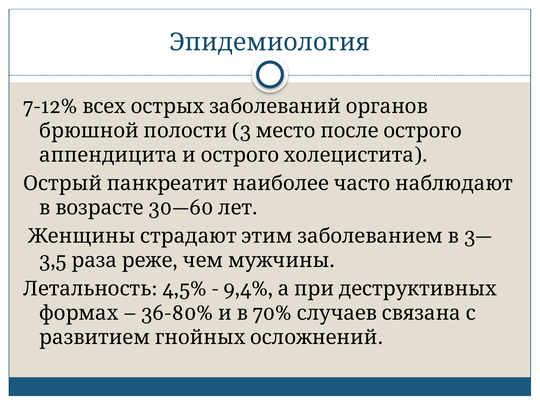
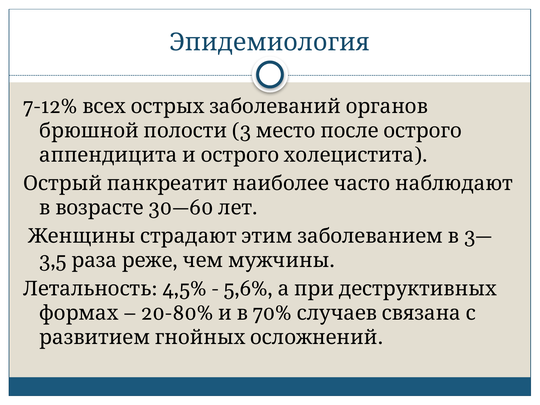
9,4%: 9,4% -> 5,6%
36-80%: 36-80% -> 20-80%
